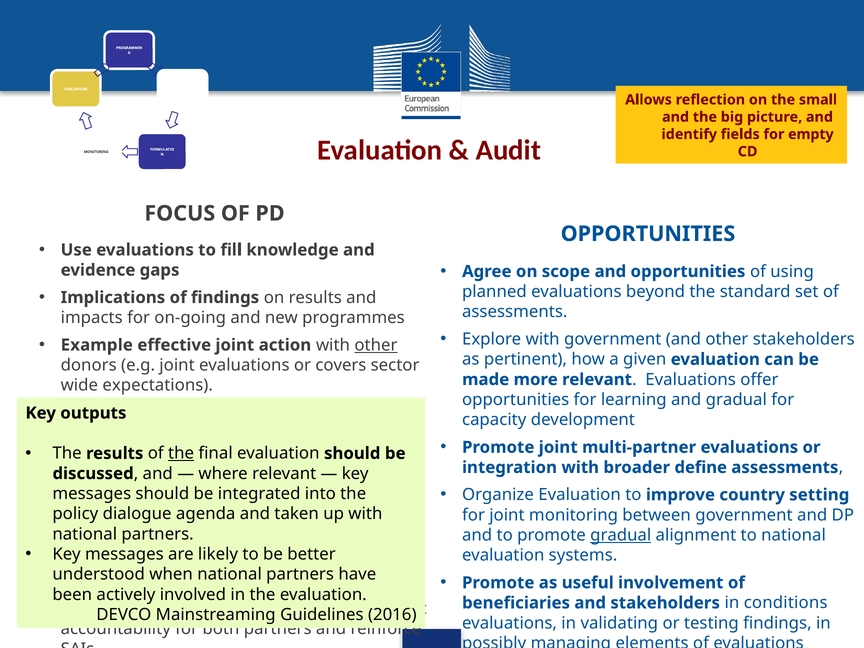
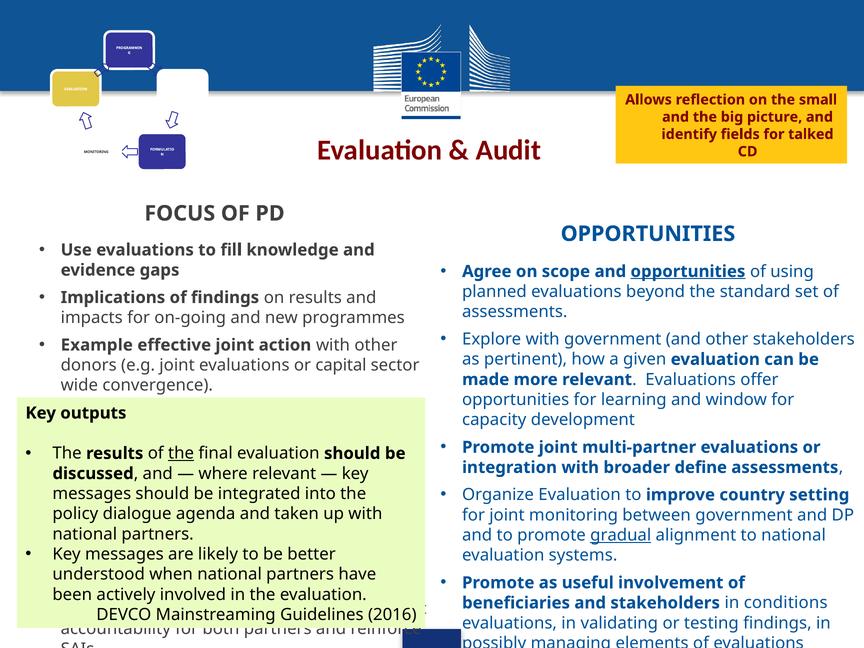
empty: empty -> talked
opportunities at (688, 271) underline: none -> present
other at (376, 345) underline: present -> none
covers: covers -> capital
expectations: expectations -> convergence
and gradual: gradual -> window
